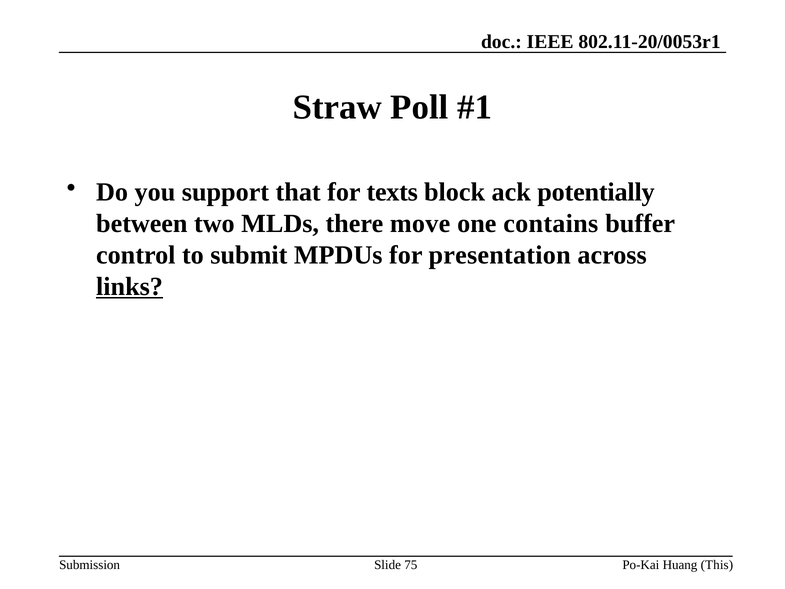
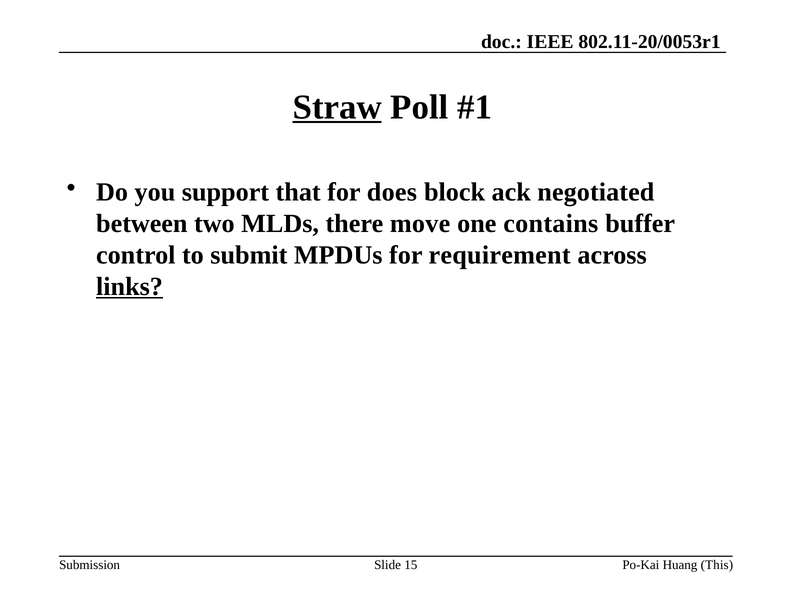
Straw underline: none -> present
texts: texts -> does
potentially: potentially -> negotiated
presentation: presentation -> requirement
75: 75 -> 15
